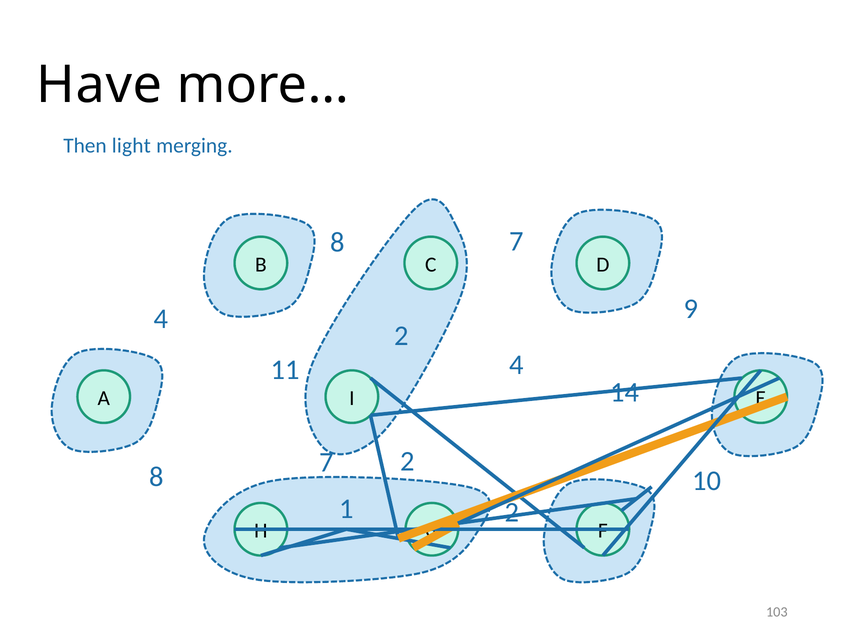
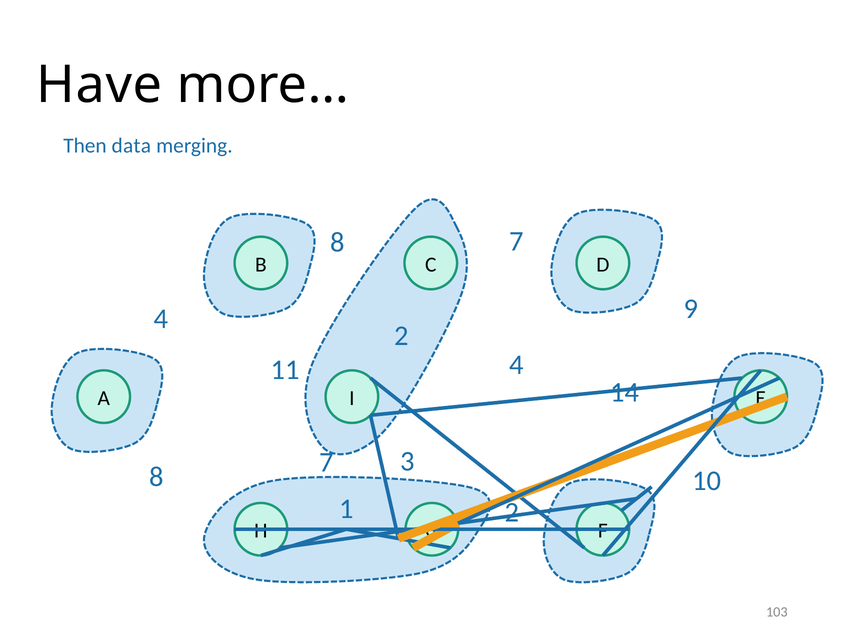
light: light -> data
7 2: 2 -> 3
